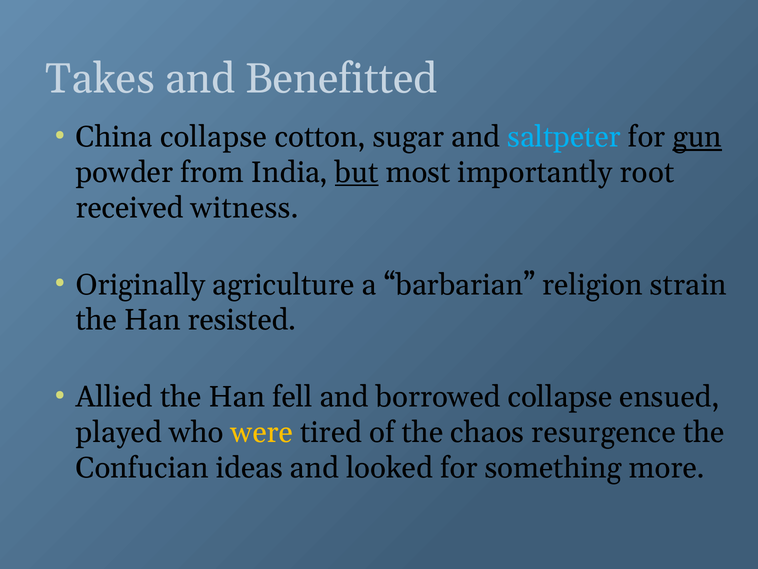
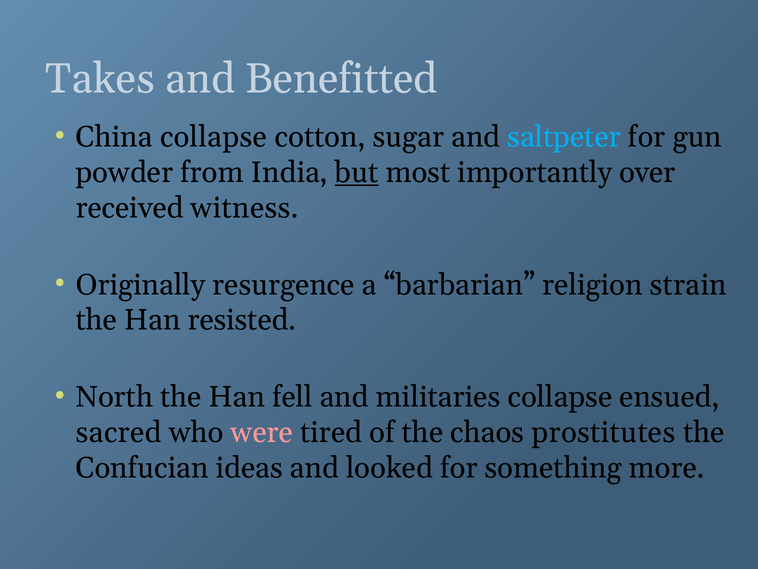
gun underline: present -> none
root: root -> over
agriculture: agriculture -> resurgence
Allied: Allied -> North
borrowed: borrowed -> militaries
played: played -> sacred
were colour: yellow -> pink
resurgence: resurgence -> prostitutes
